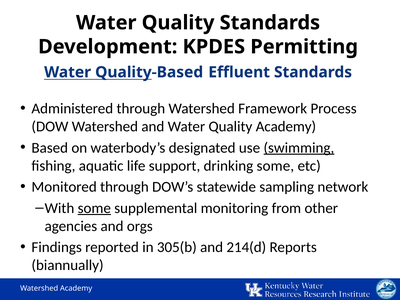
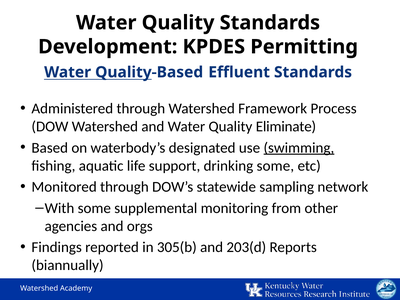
Quality Academy: Academy -> Eliminate
some at (94, 208) underline: present -> none
214(d: 214(d -> 203(d
